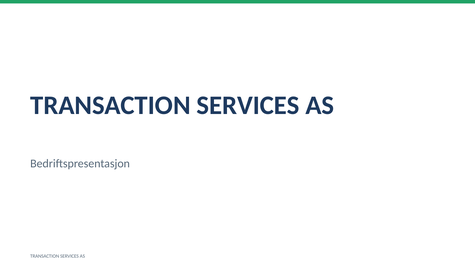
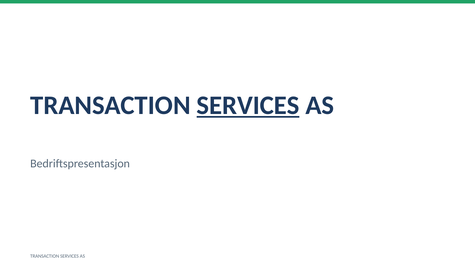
SERVICES at (248, 105) underline: none -> present
